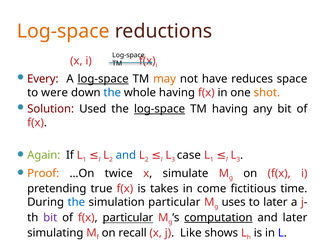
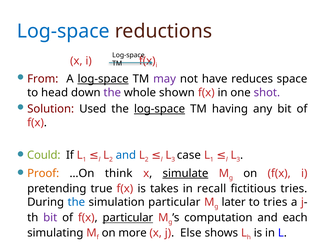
Log-space at (63, 31) colour: orange -> blue
Every: Every -> From
may colour: orange -> purple
were: were -> head
the at (112, 93) colour: blue -> purple
whole having: having -> shown
shot colour: orange -> purple
Again: Again -> Could
twice: twice -> think
simulate underline: none -> present
come: come -> recall
fictitious time: time -> tries
uses: uses -> later
to later: later -> tries
computation underline: present -> none
and later: later -> each
recall: recall -> more
Like: Like -> Else
